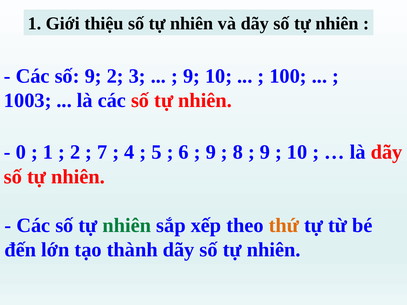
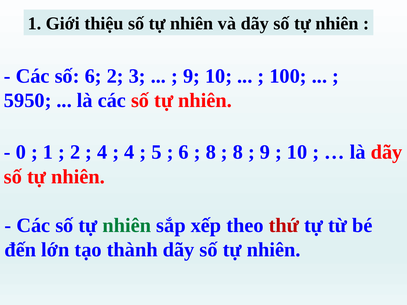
số 9: 9 -> 6
1003: 1003 -> 5950
7 at (102, 152): 7 -> 4
9 at (211, 152): 9 -> 8
thứ colour: orange -> red
